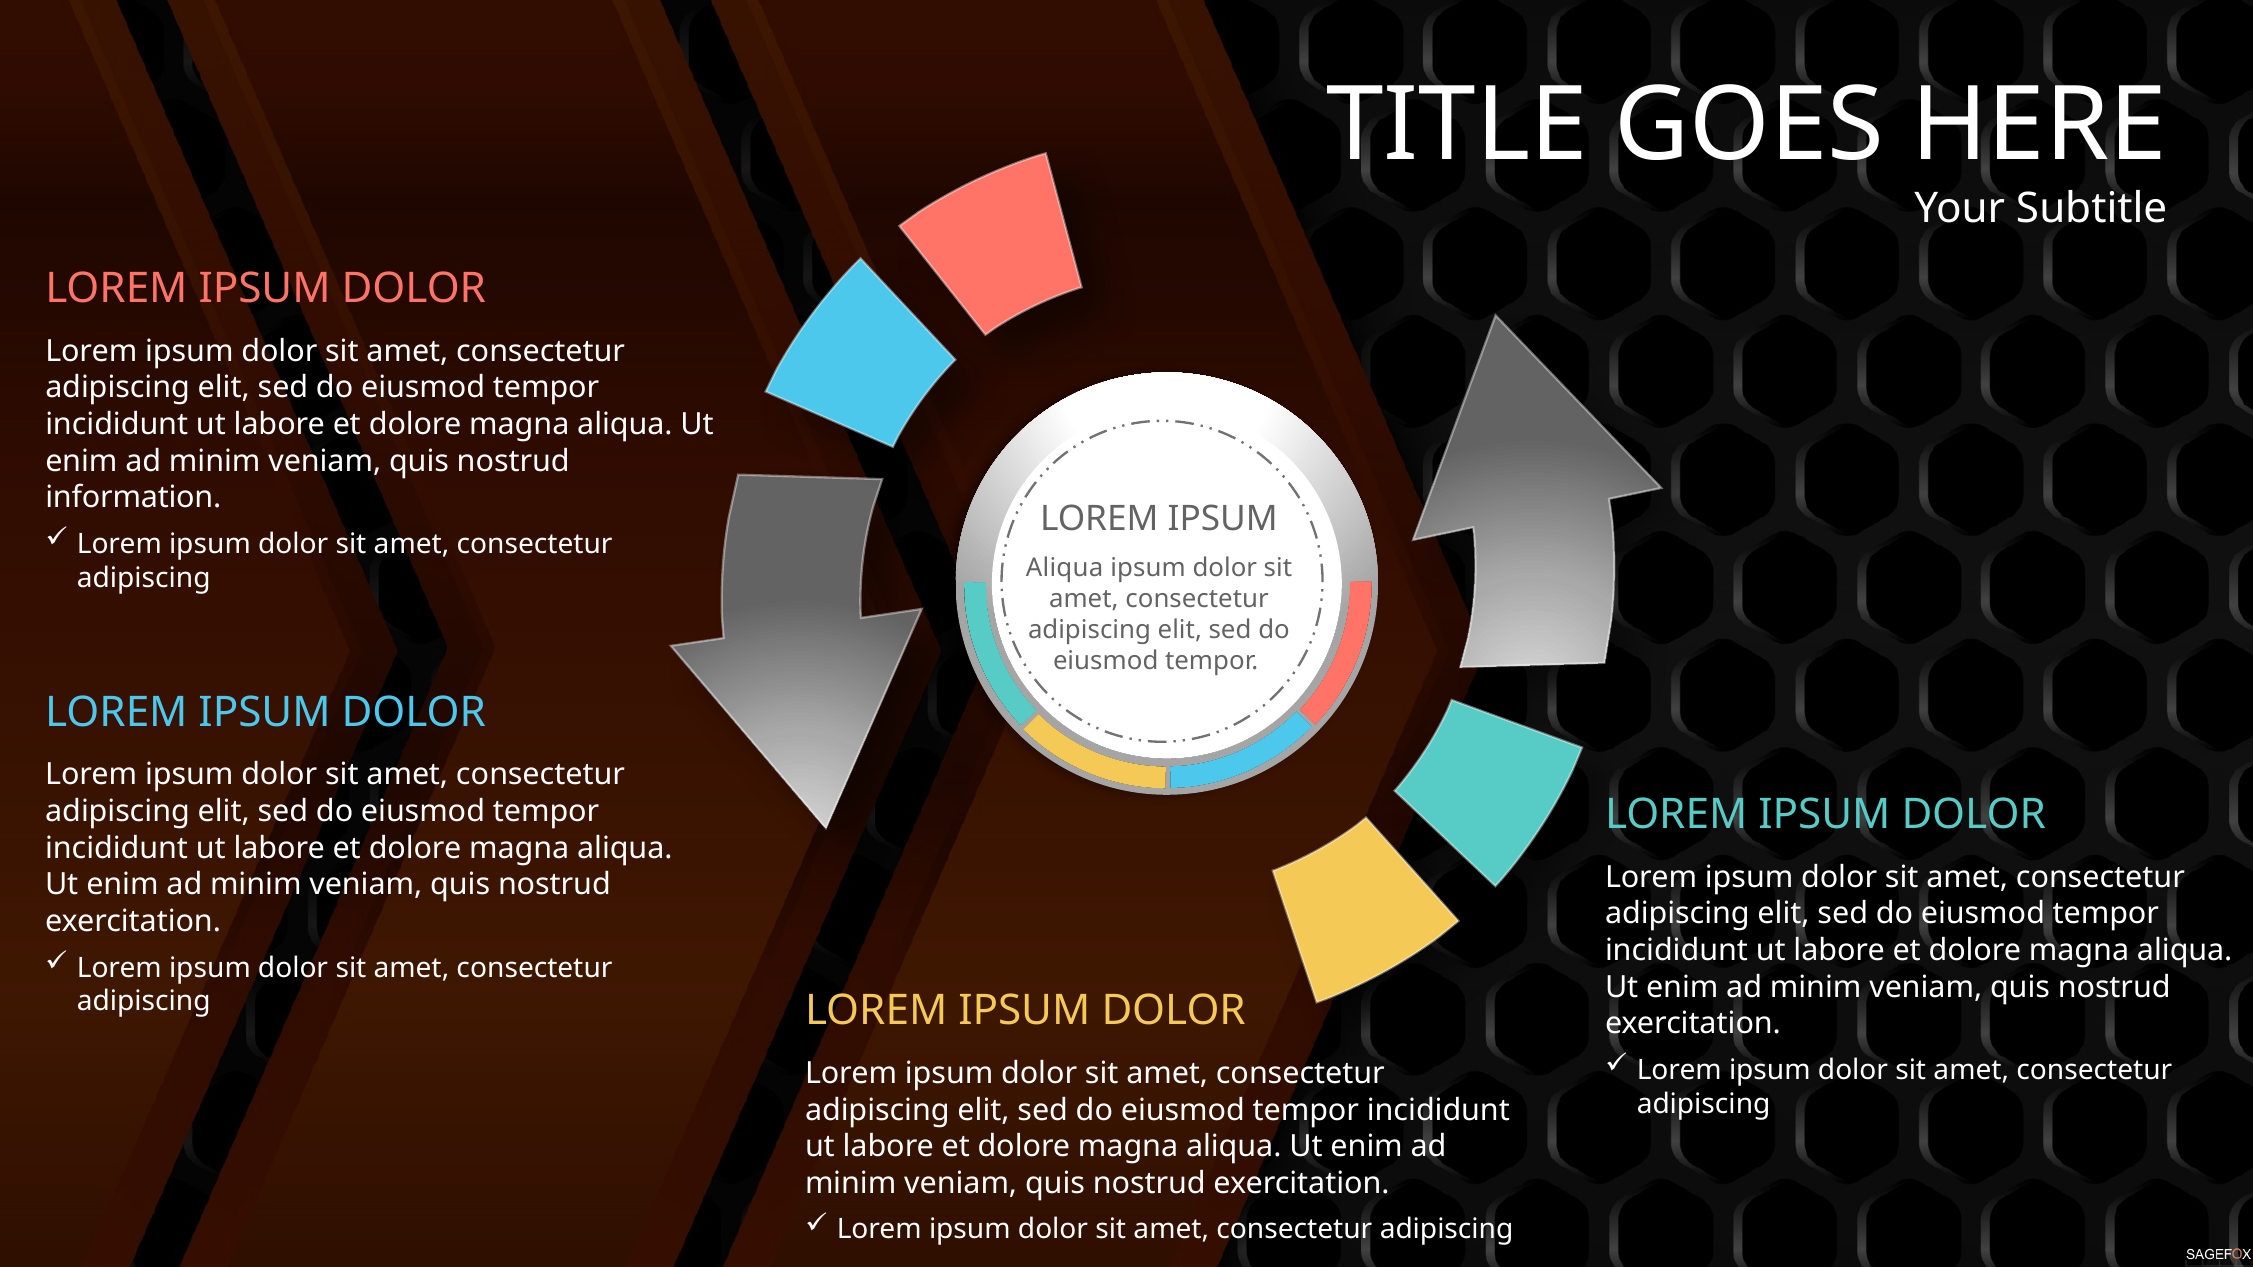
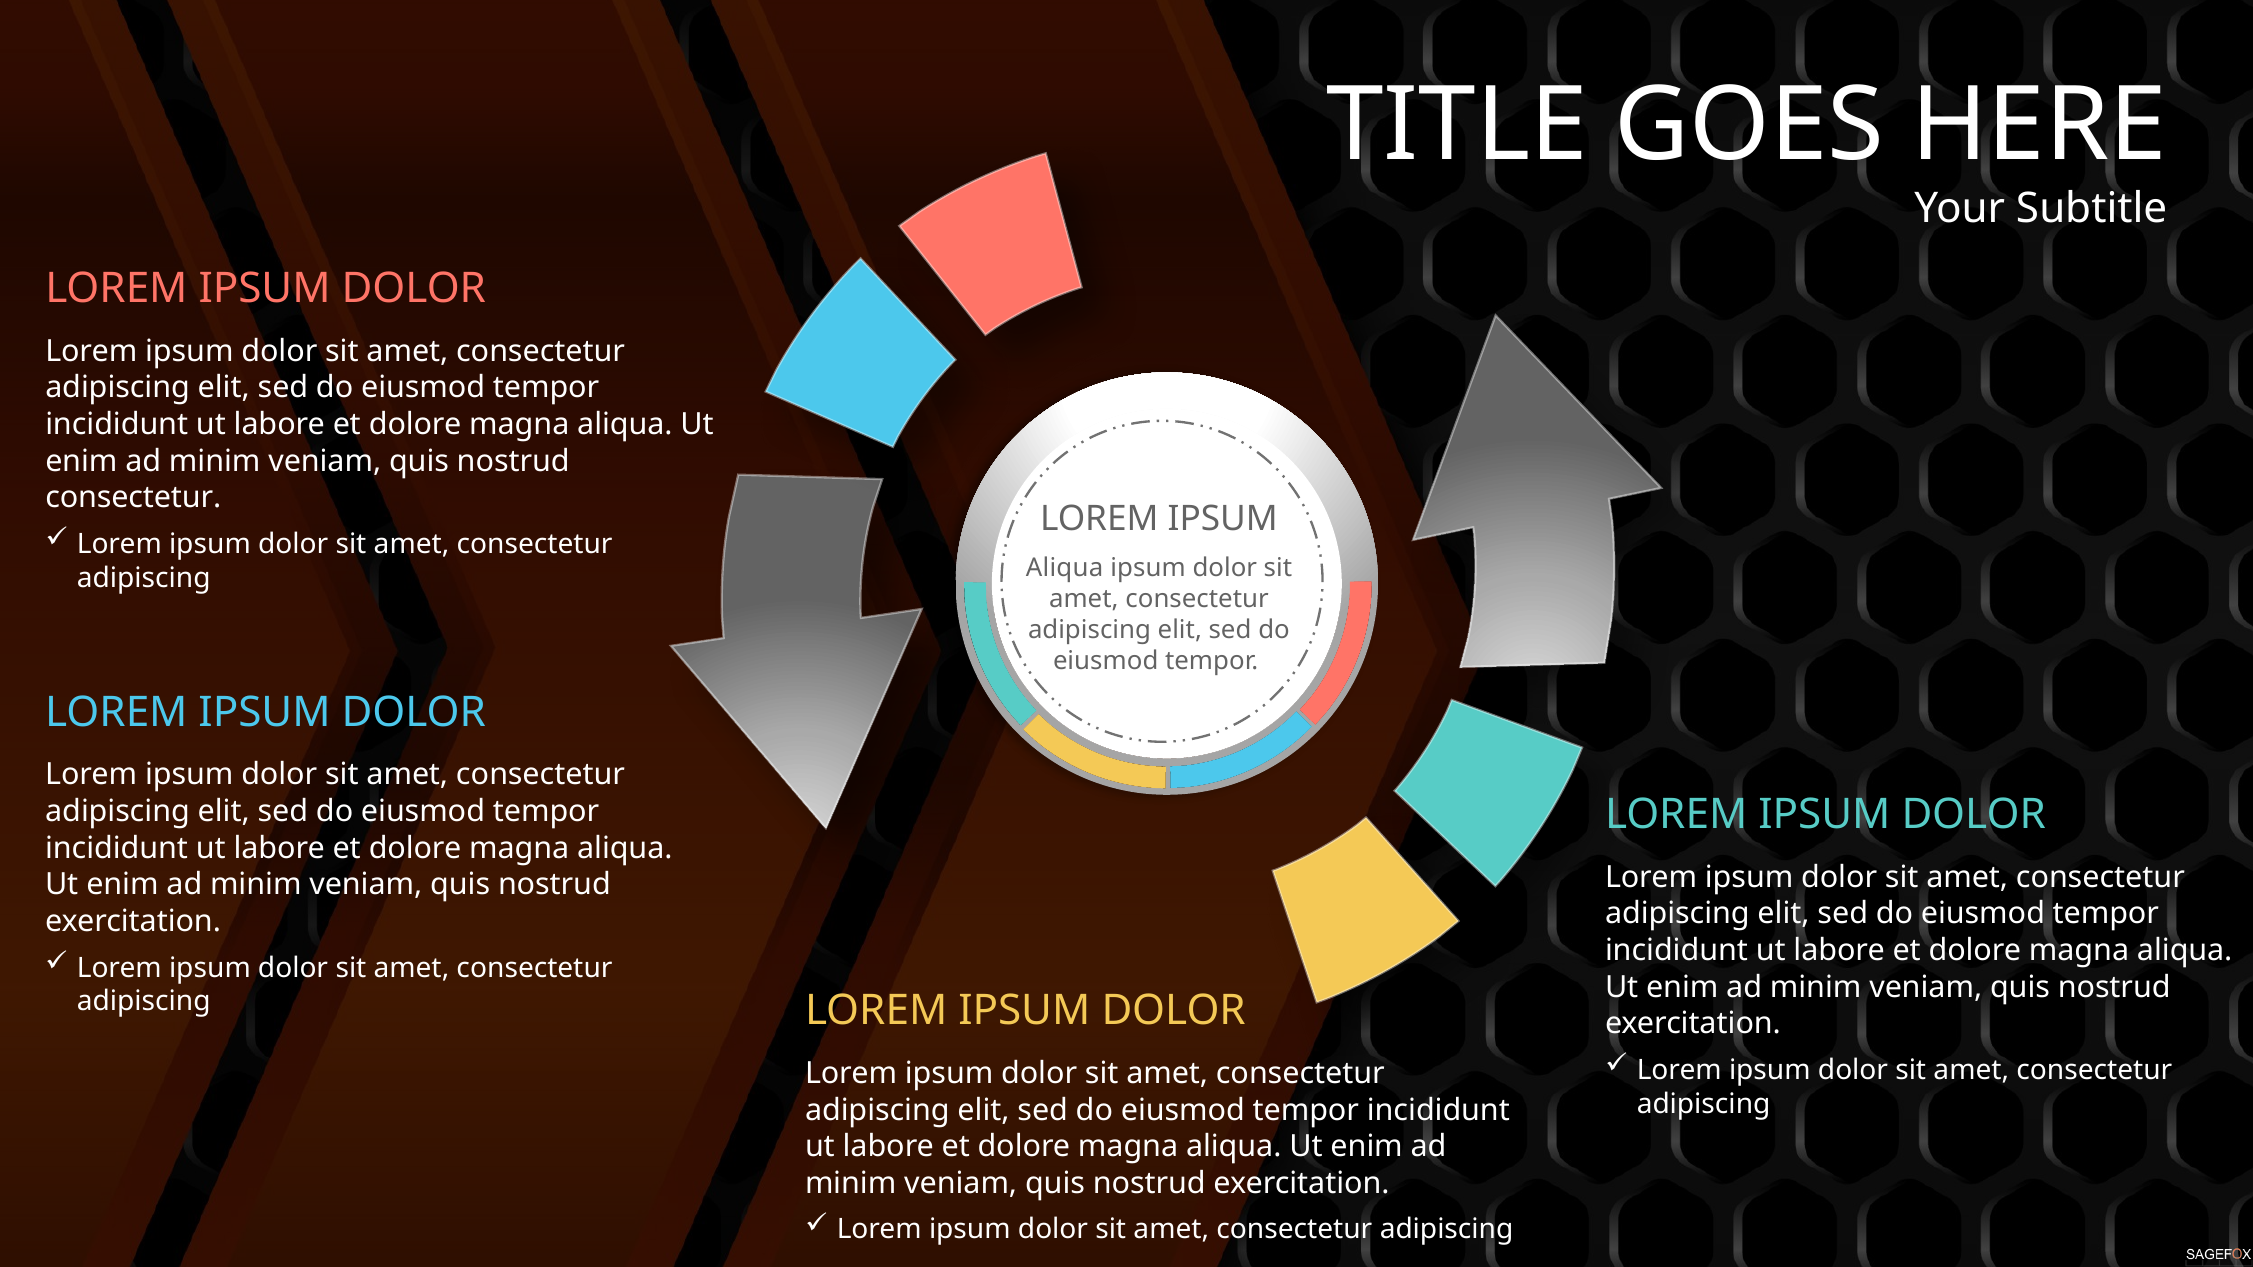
information at (133, 498): information -> consectetur
